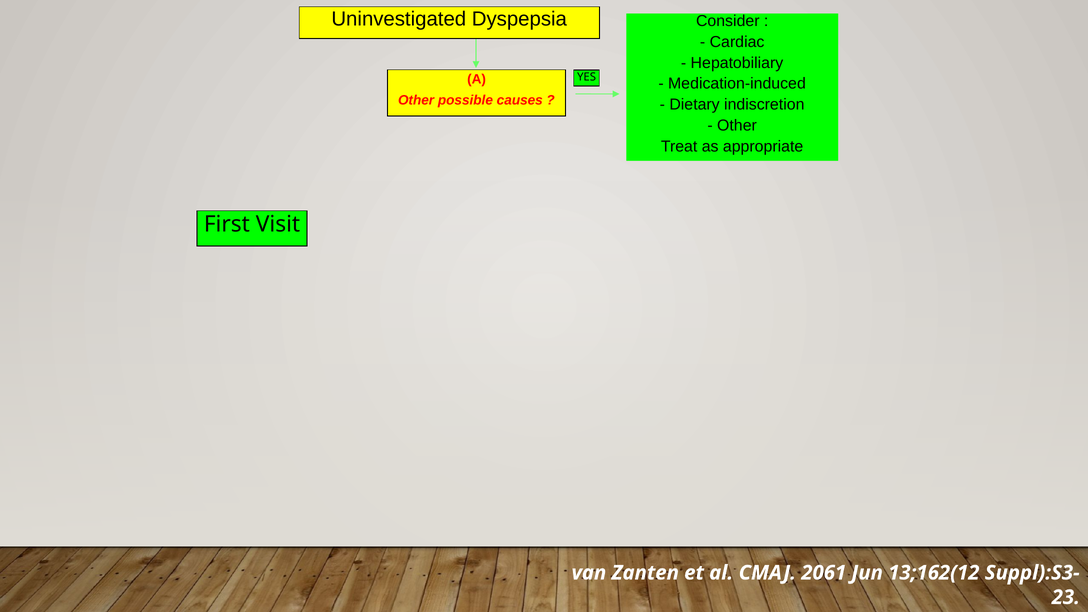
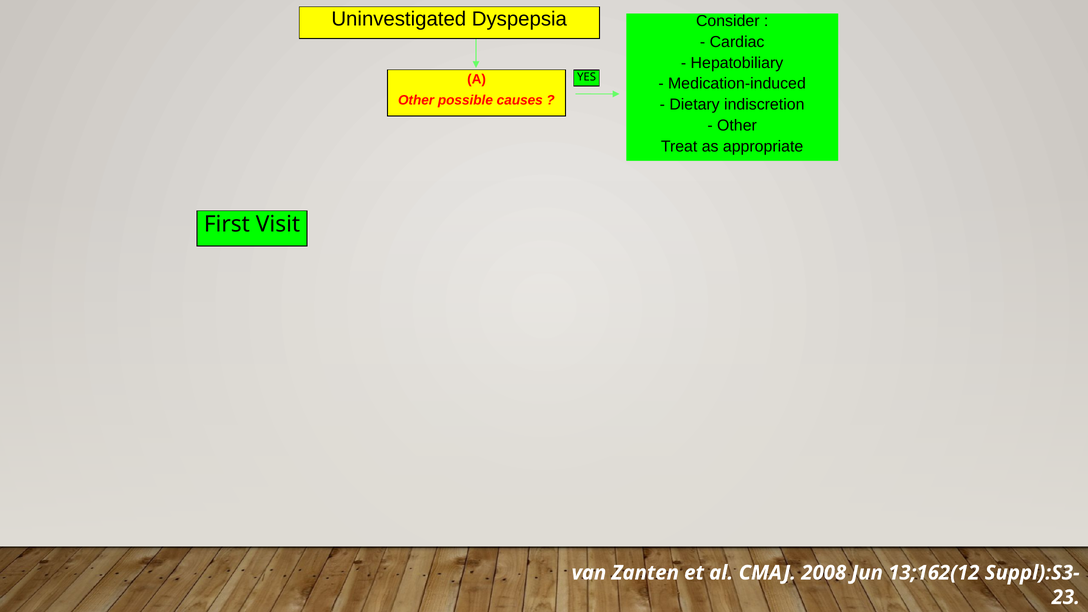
2061: 2061 -> 2008
